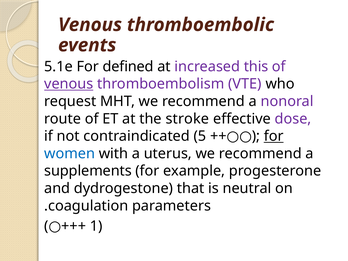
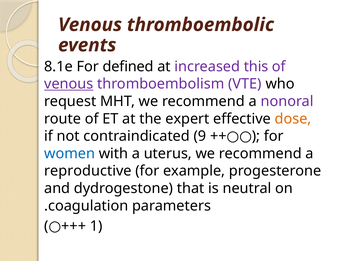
5.1e: 5.1e -> 8.1e
stroke: stroke -> expert
dose colour: purple -> orange
5: 5 -> 9
for at (274, 136) underline: present -> none
supplements: supplements -> reproductive
